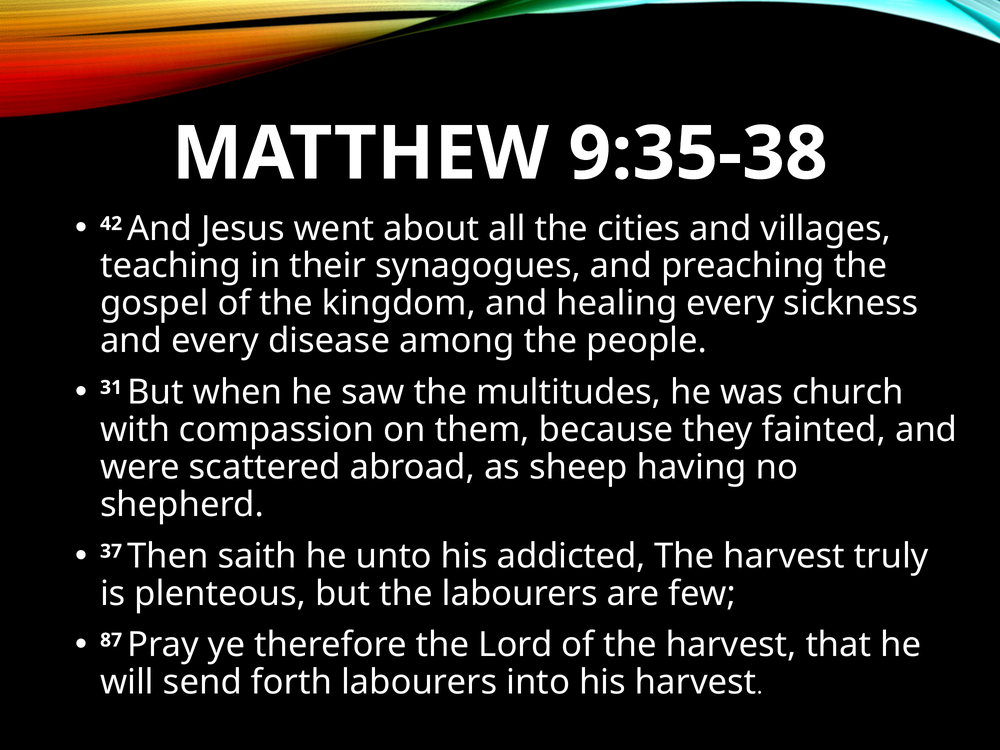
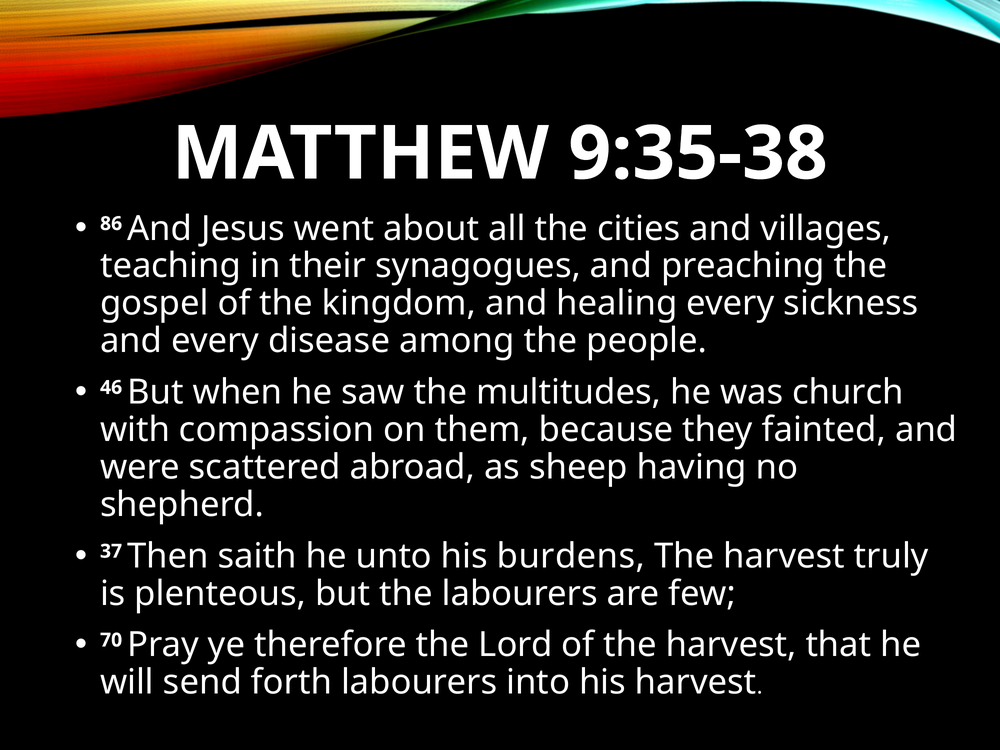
42: 42 -> 86
31: 31 -> 46
addicted: addicted -> burdens
87: 87 -> 70
